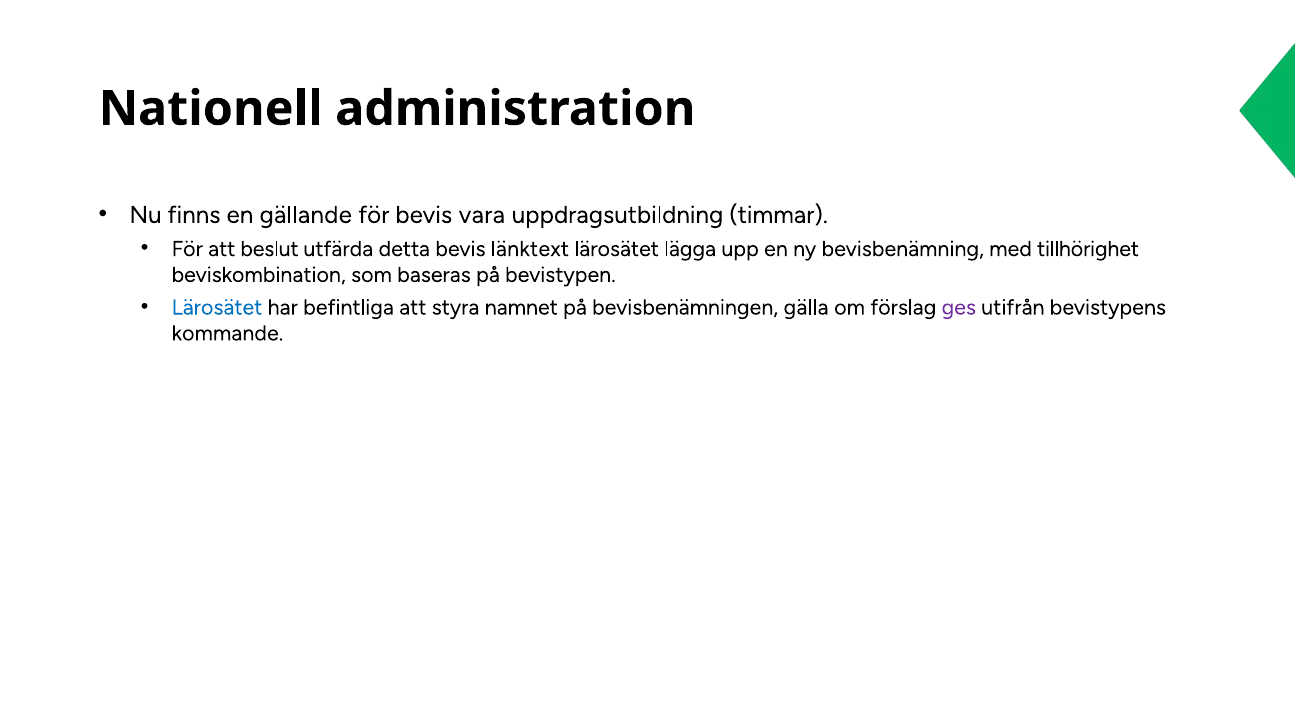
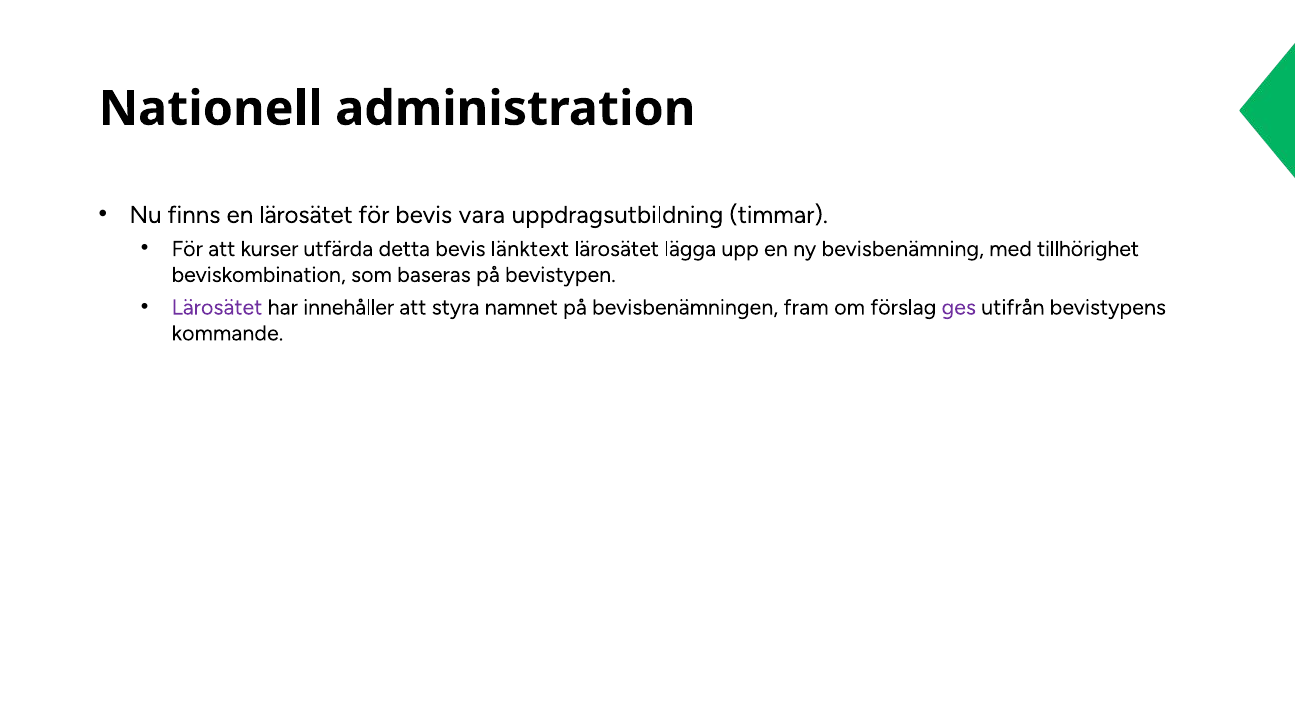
en gällande: gällande -> lärosätet
beslut: beslut -> kurser
Lärosätet at (217, 308) colour: blue -> purple
befintliga: befintliga -> innehåller
gälla: gälla -> fram
